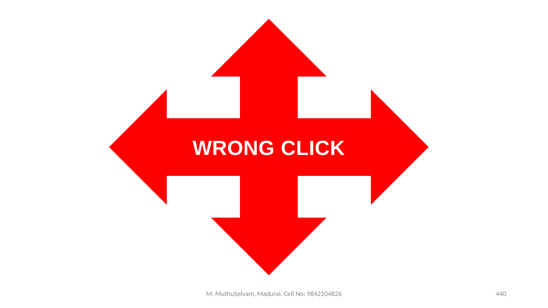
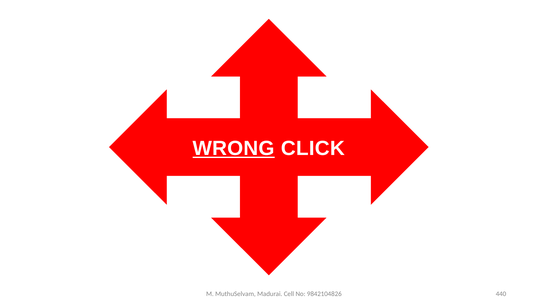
WRONG underline: none -> present
